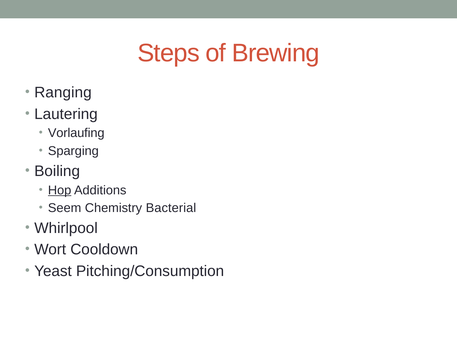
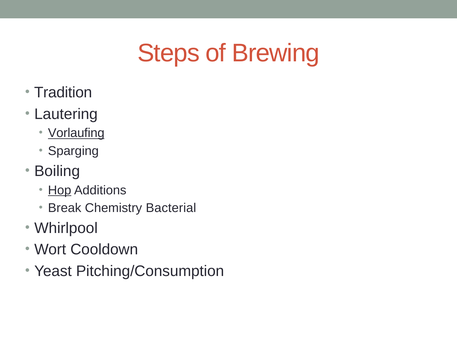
Ranging: Ranging -> Tradition
Vorlaufing underline: none -> present
Seem: Seem -> Break
